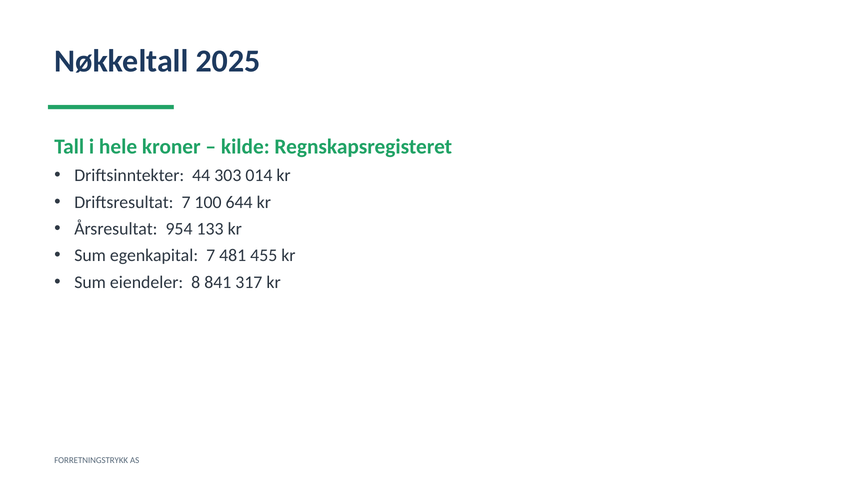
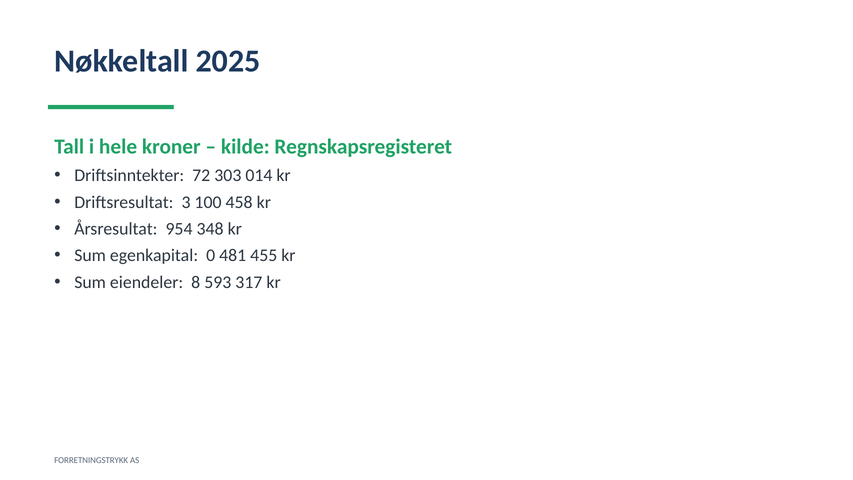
44: 44 -> 72
Driftsresultat 7: 7 -> 3
644: 644 -> 458
133: 133 -> 348
egenkapital 7: 7 -> 0
841: 841 -> 593
